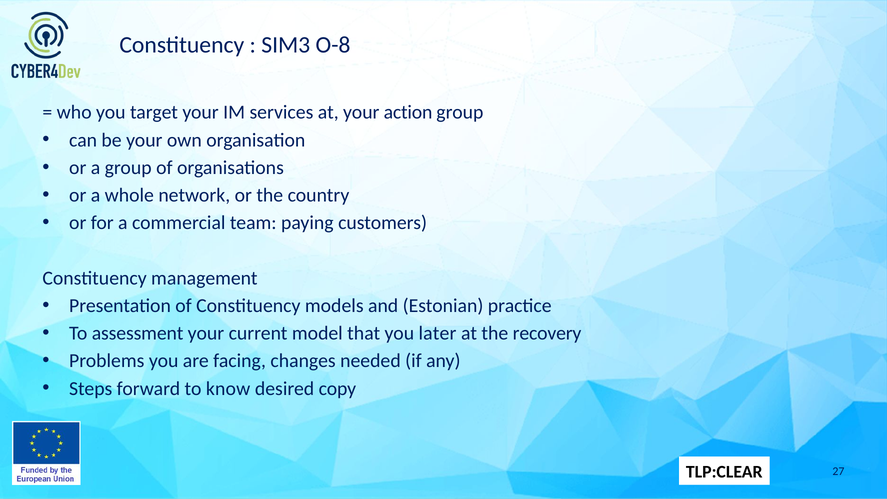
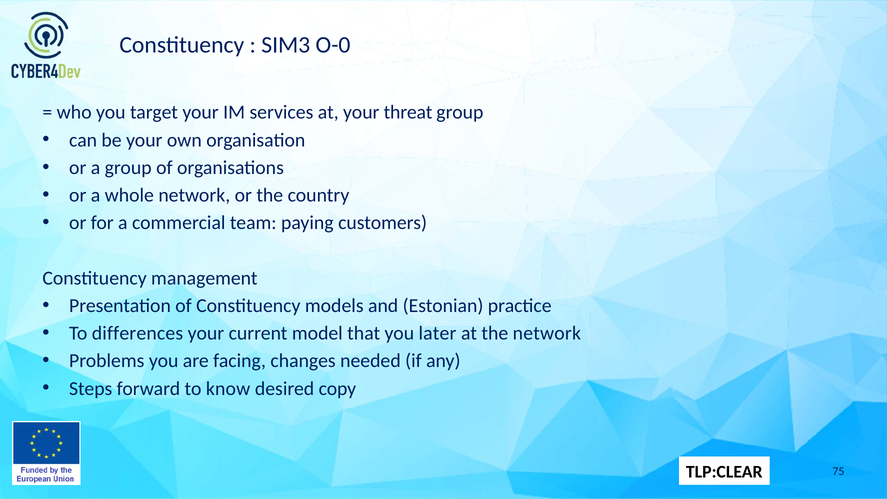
O-8: O-8 -> O-0
action: action -> threat
assessment: assessment -> differences
the recovery: recovery -> network
27: 27 -> 75
